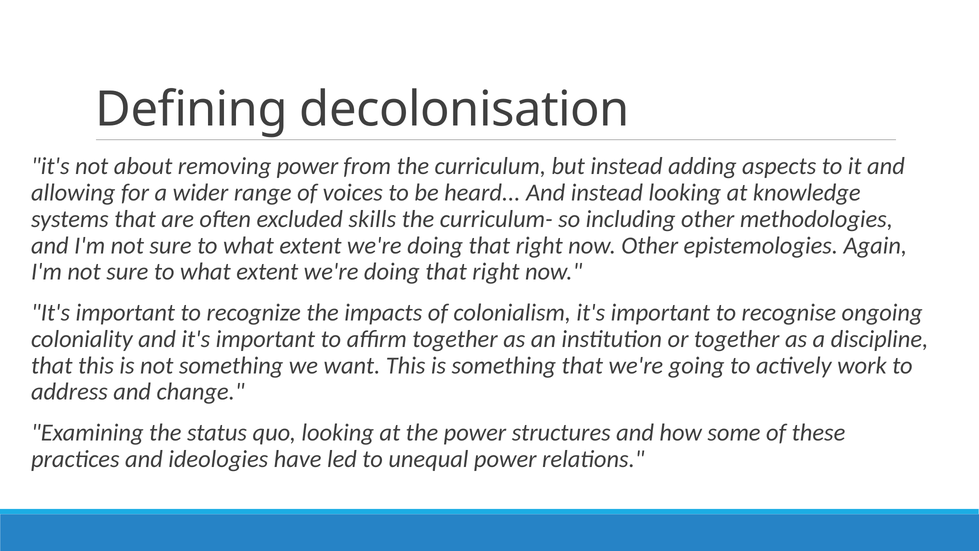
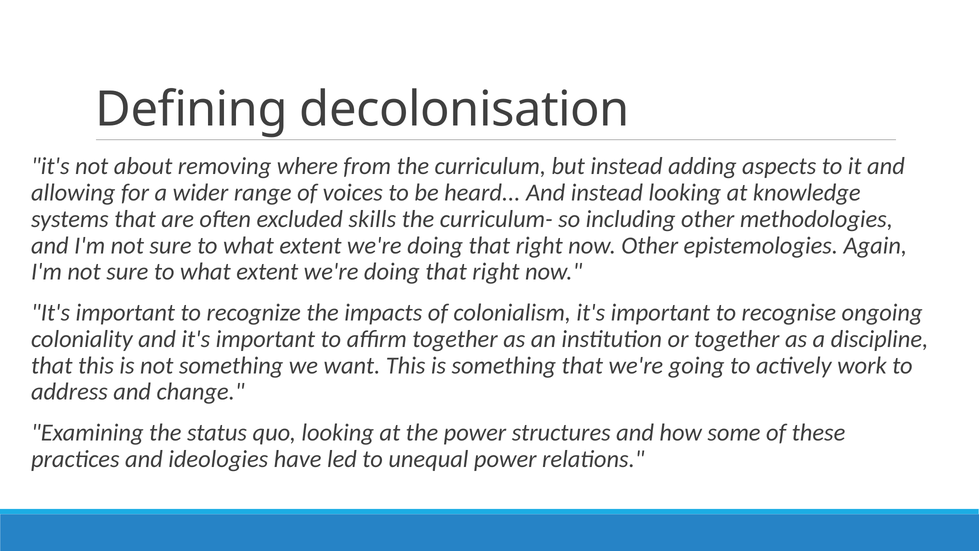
removing power: power -> where
